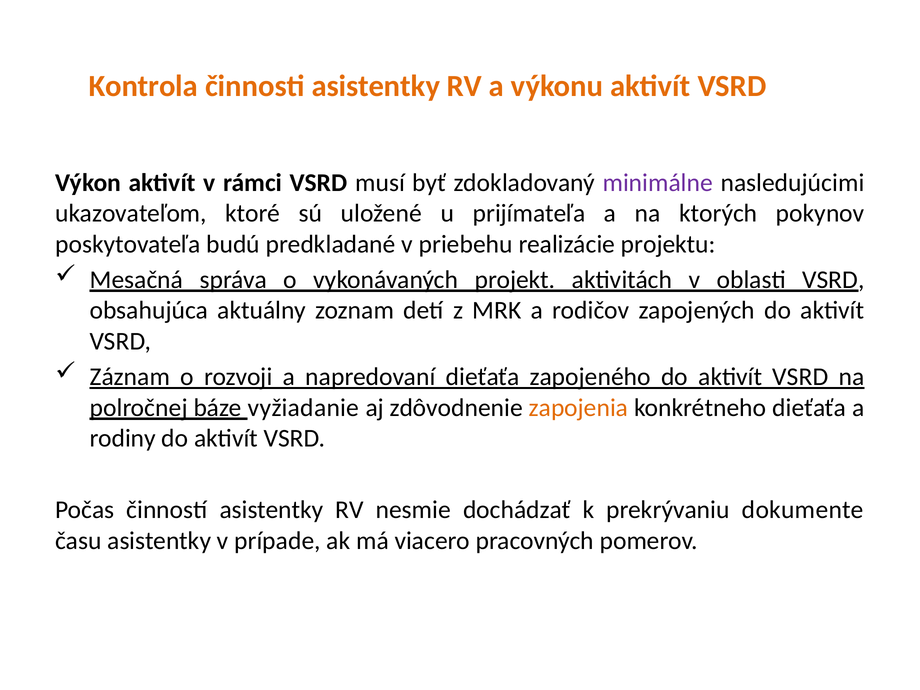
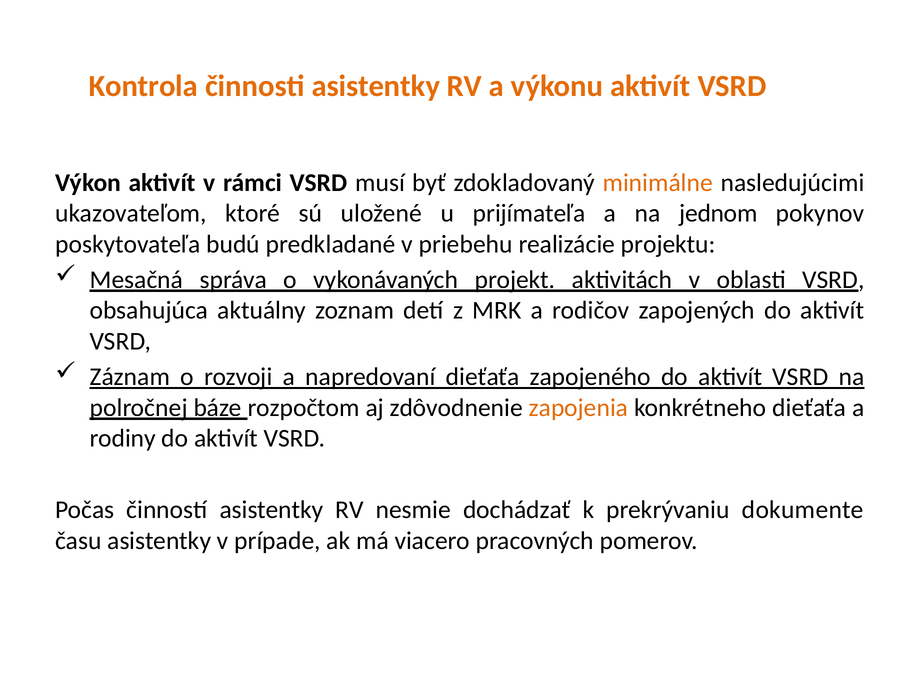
minimálne colour: purple -> orange
ktorých: ktorých -> jednom
vyžiadanie: vyžiadanie -> rozpočtom
